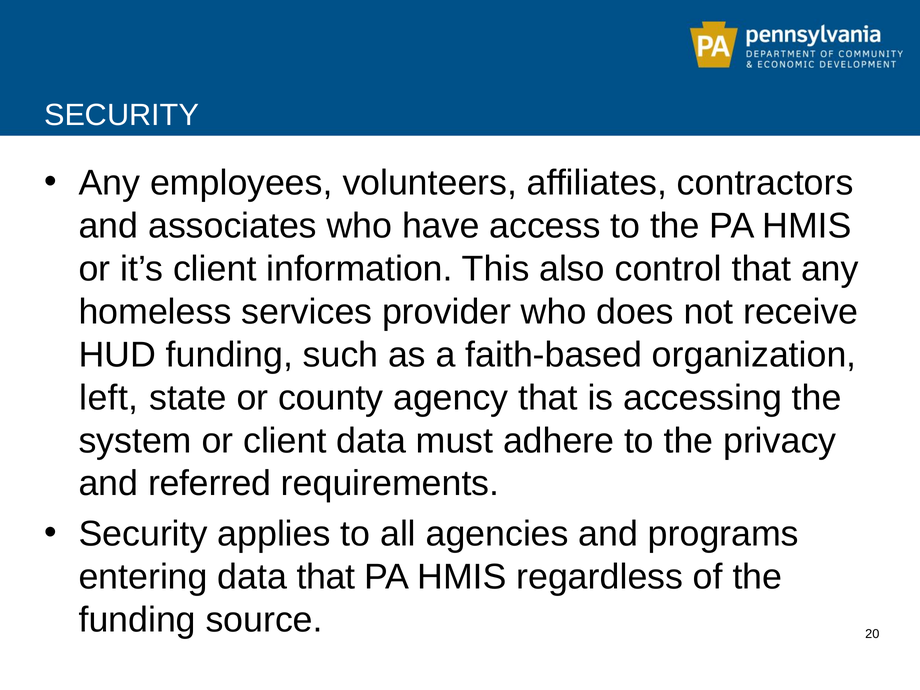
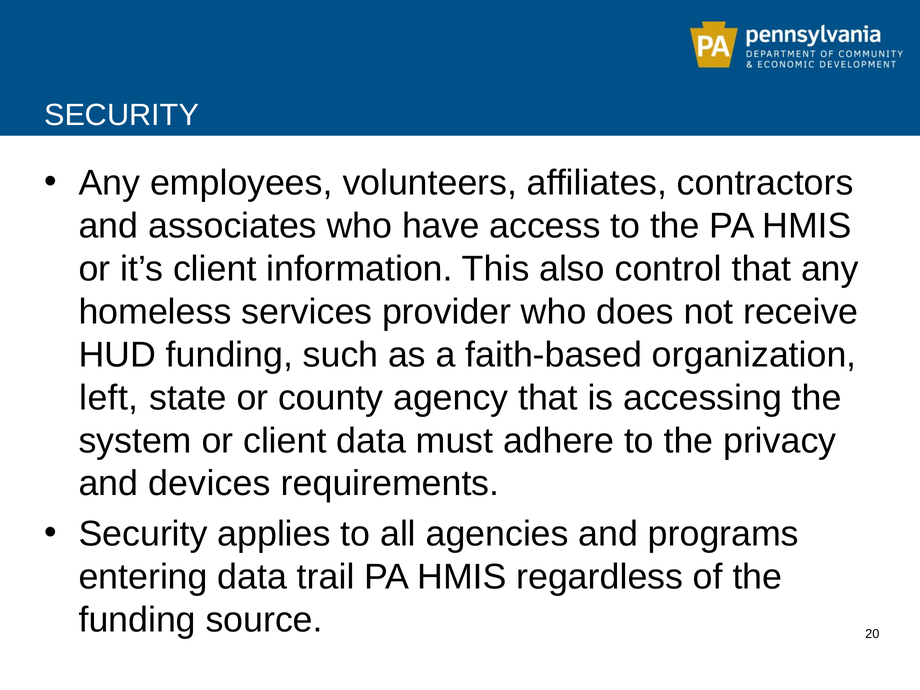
referred: referred -> devices
data that: that -> trail
